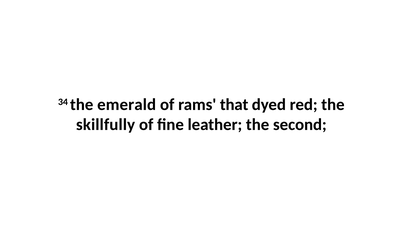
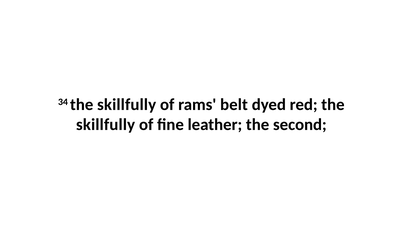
34 the emerald: emerald -> skillfully
that: that -> belt
